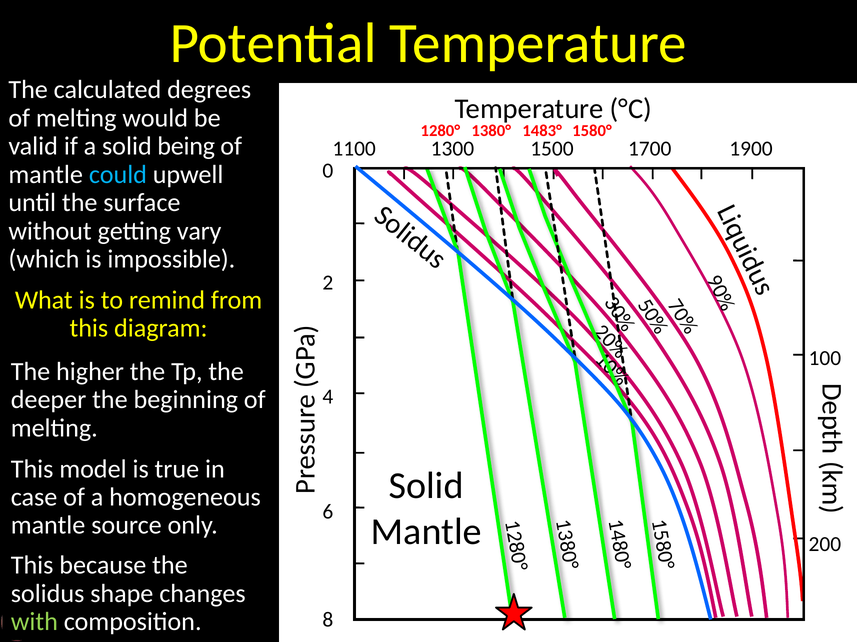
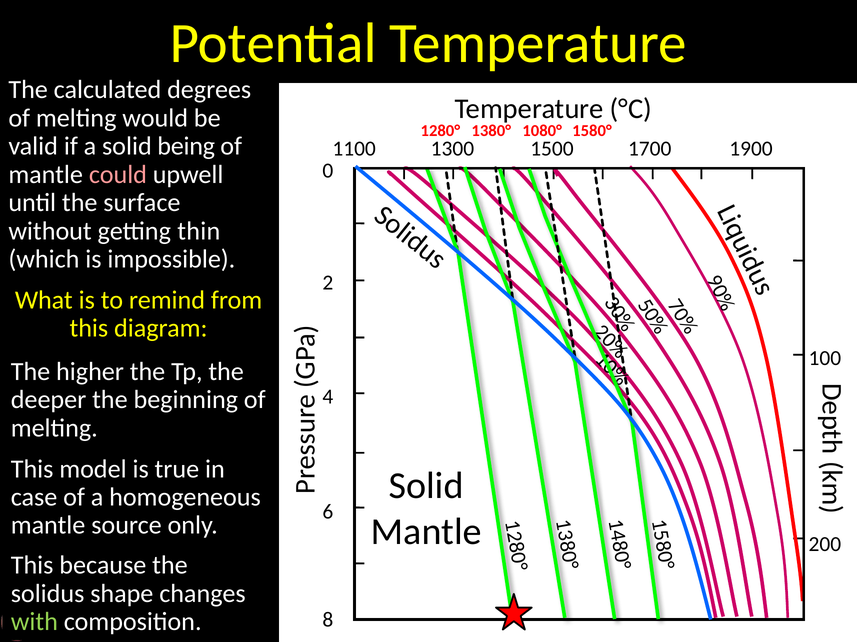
1483°: 1483° -> 1080°
could colour: light blue -> pink
vary: vary -> thin
